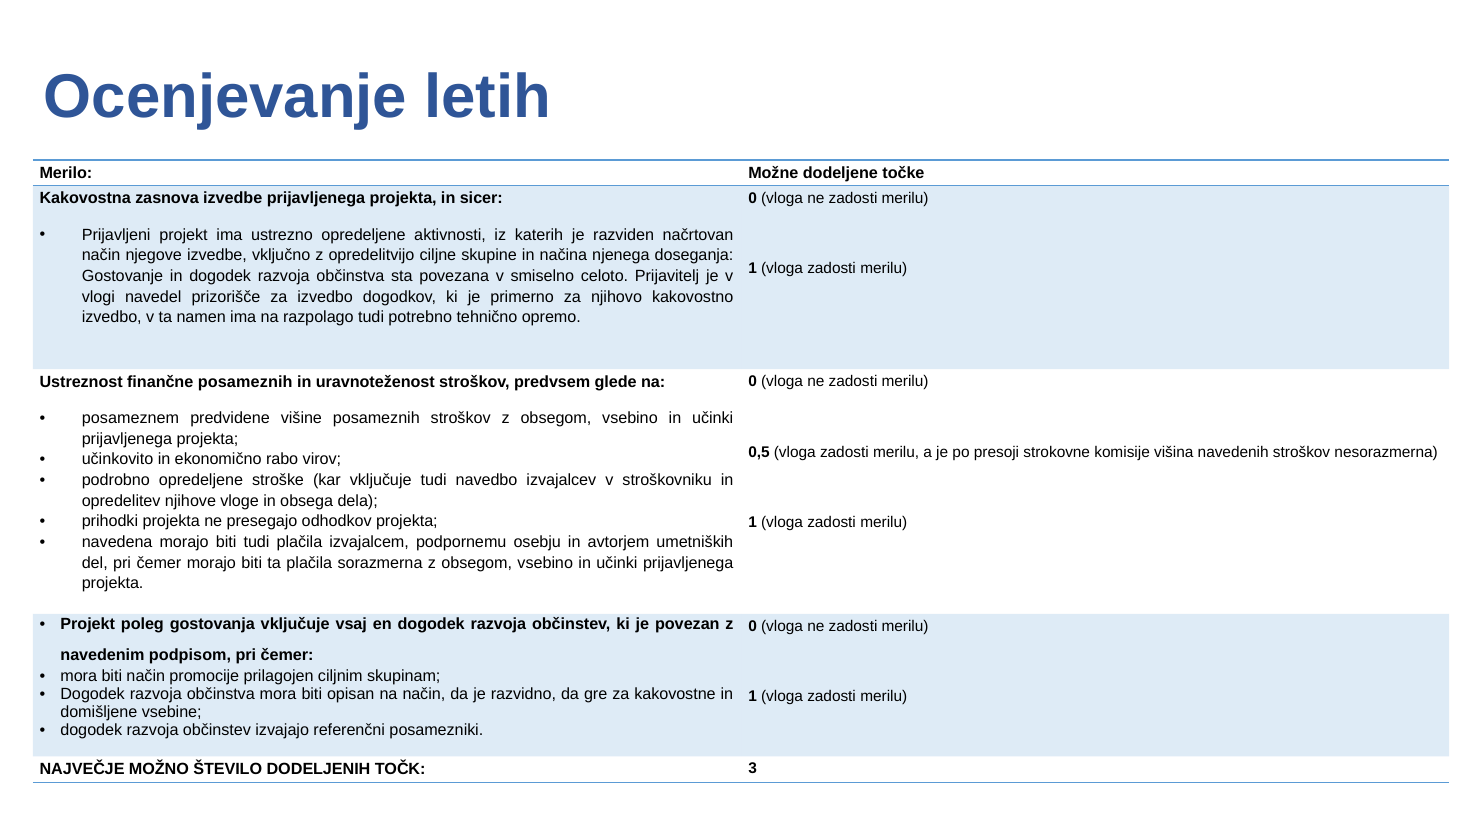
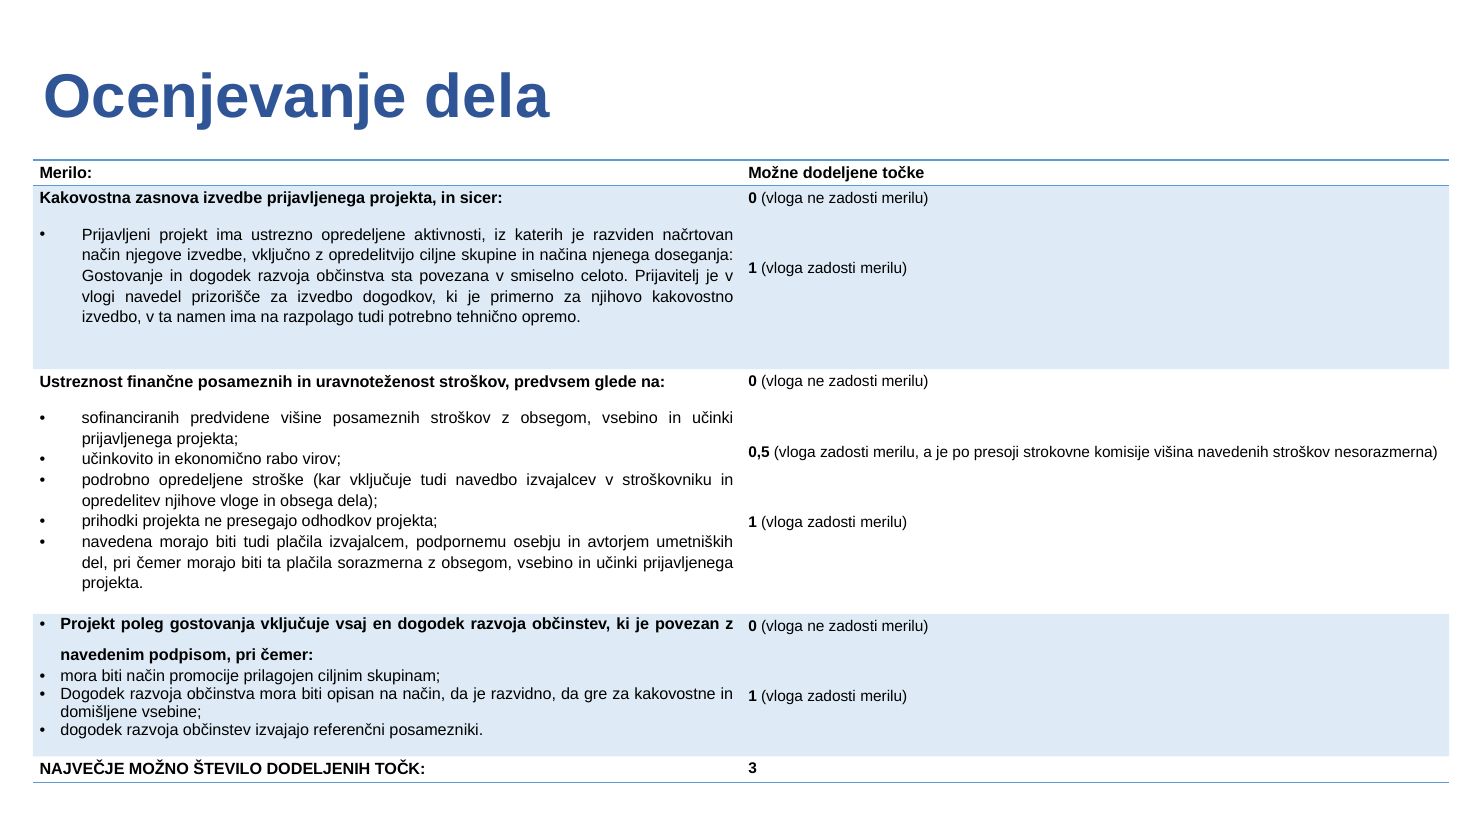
Ocenjevanje letih: letih -> dela
posameznem: posameznem -> sofinanciranih
